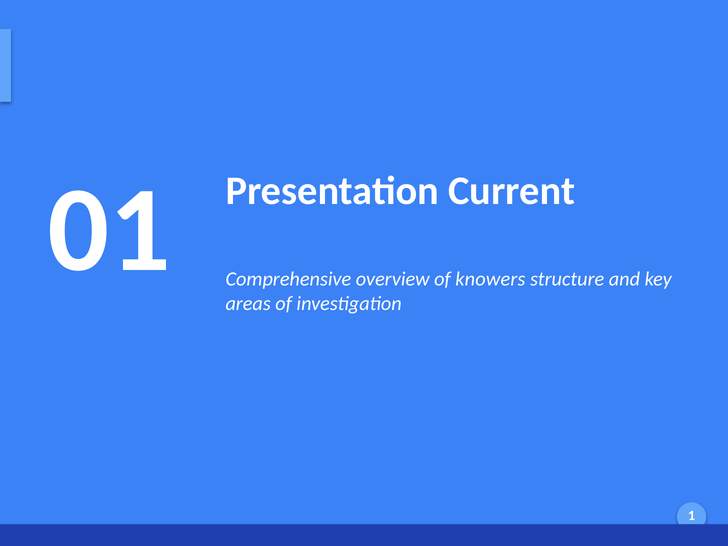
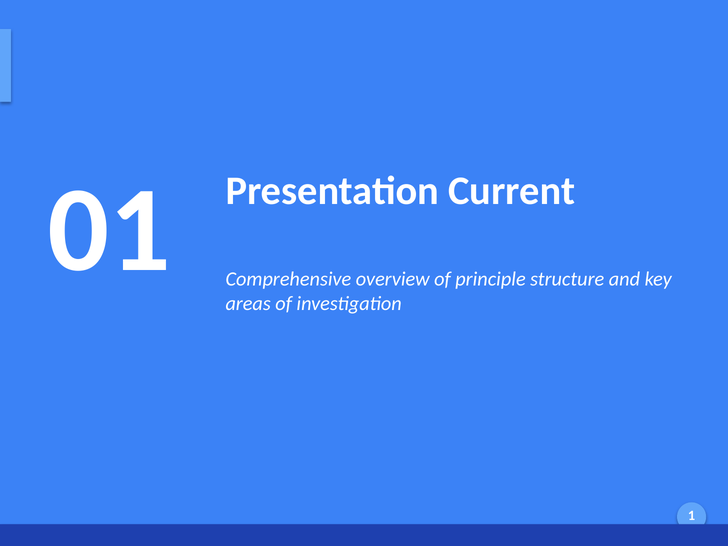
knowers: knowers -> principle
